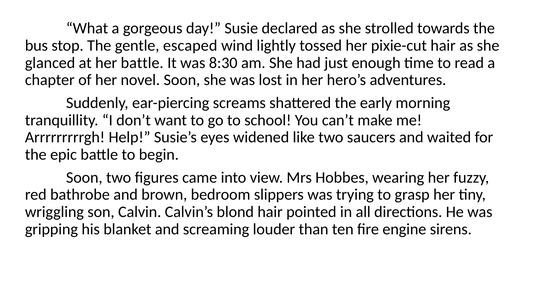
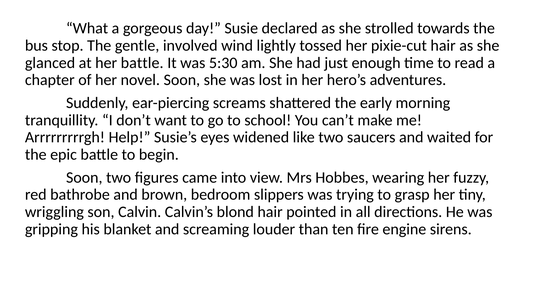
escaped: escaped -> involved
8:30: 8:30 -> 5:30
